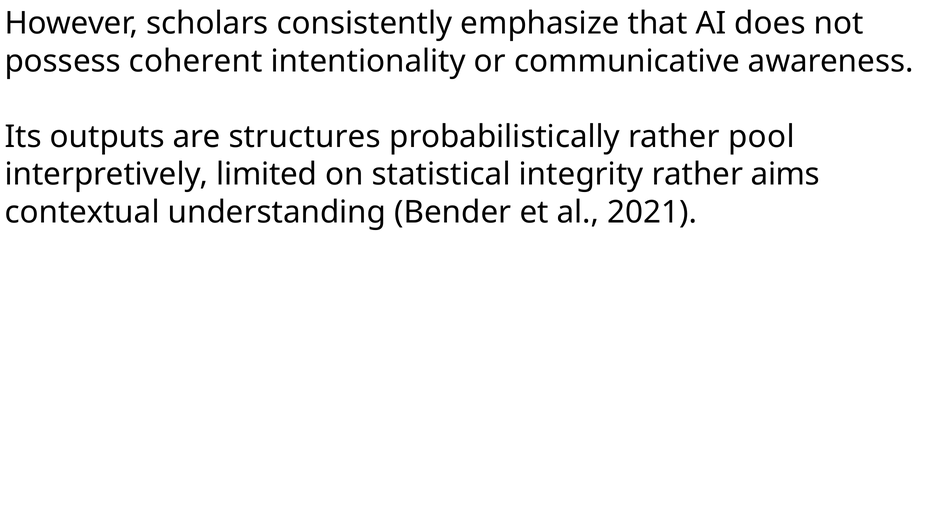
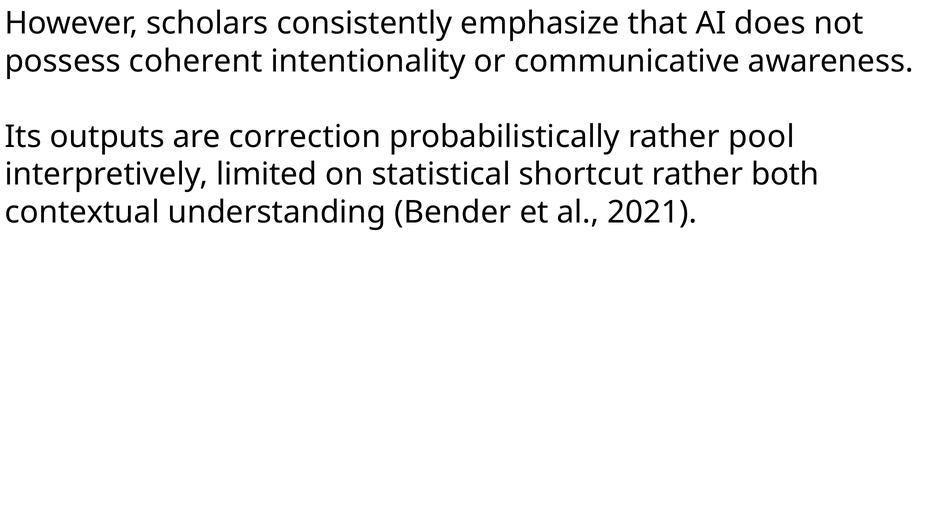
structures: structures -> correction
integrity: integrity -> shortcut
aims: aims -> both
